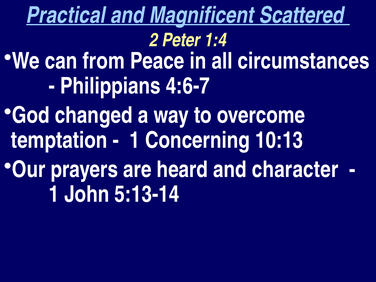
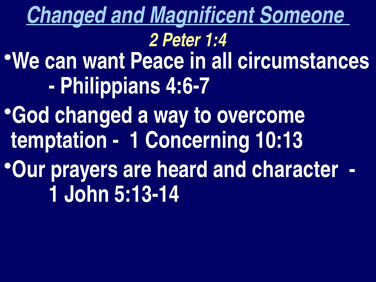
Practical at (66, 15): Practical -> Changed
Scattered: Scattered -> Someone
from: from -> want
